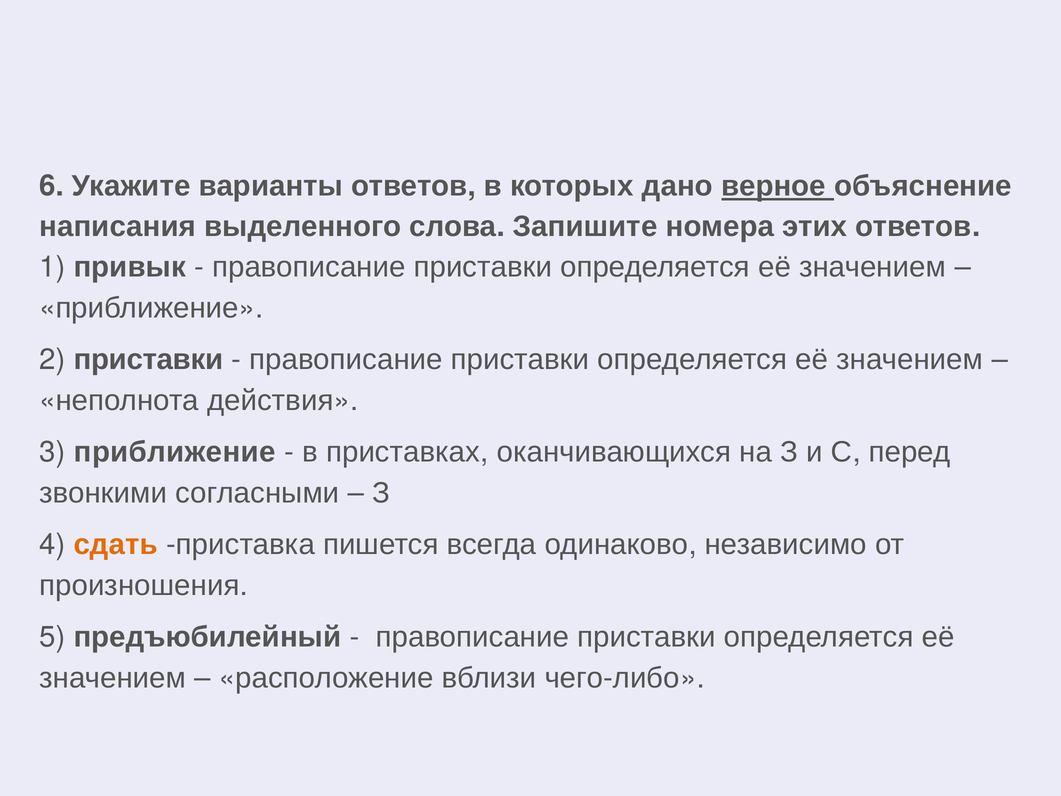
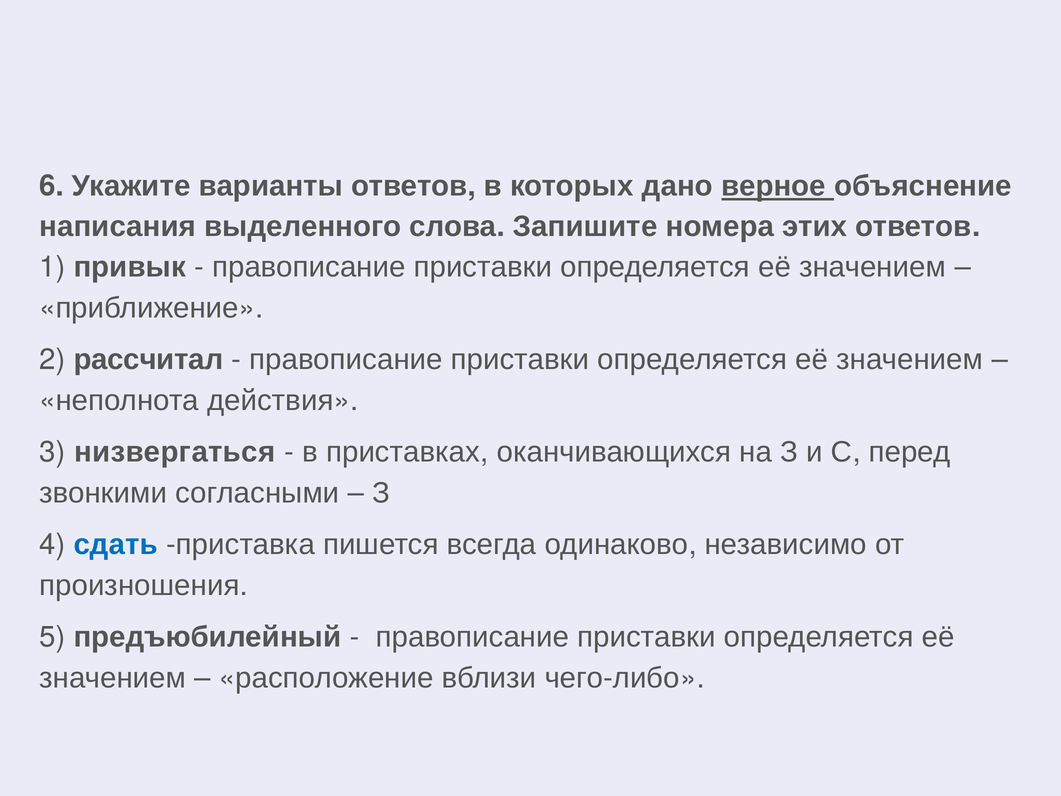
2 приставки: приставки -> рассчитал
3 приближение: приближение -> низвергаться
сдать colour: orange -> blue
